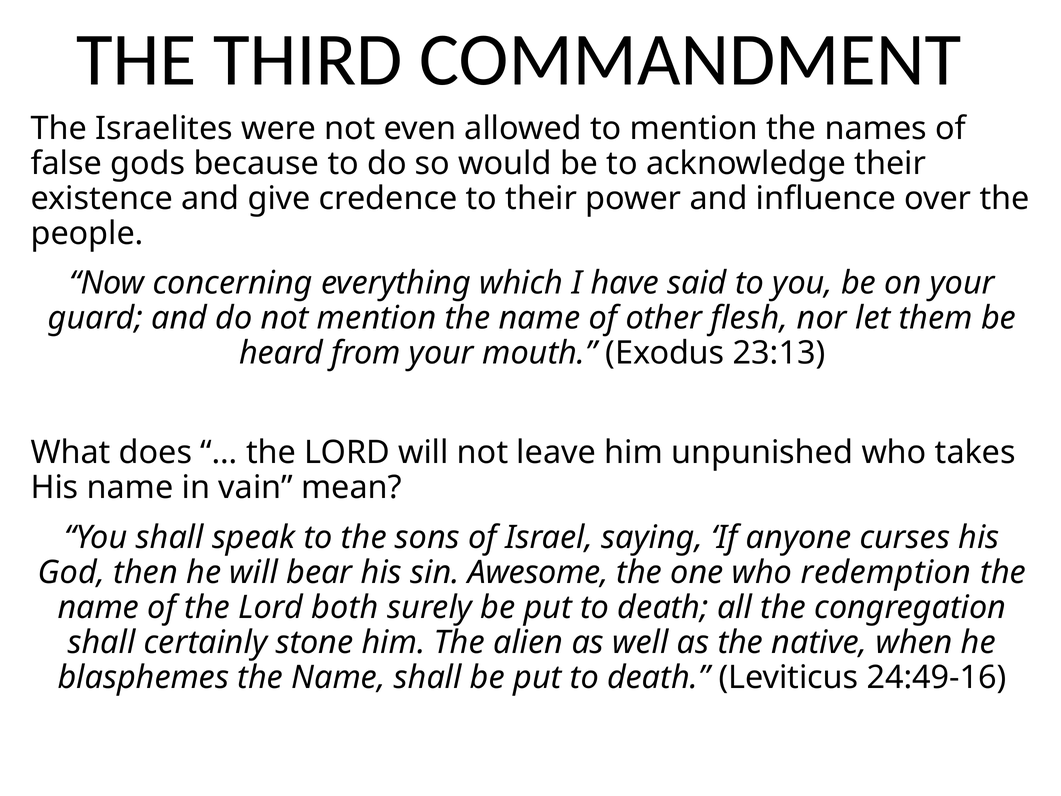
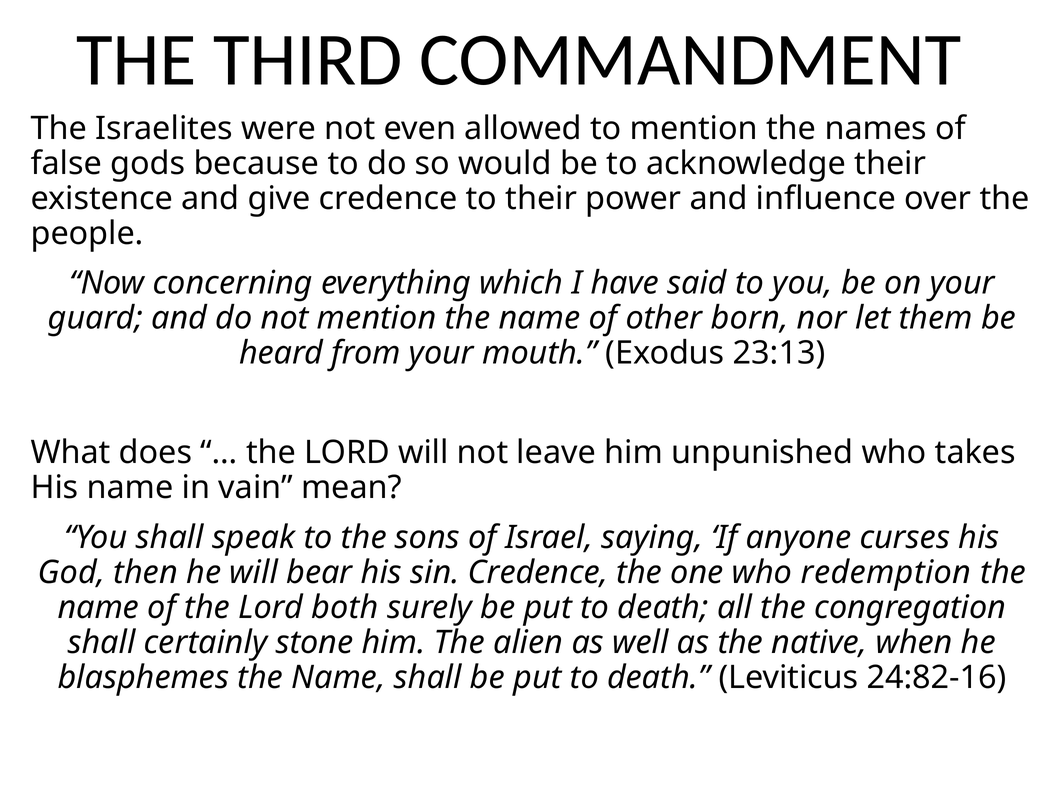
flesh: flesh -> born
sin Awesome: Awesome -> Credence
24:49-16: 24:49-16 -> 24:82-16
